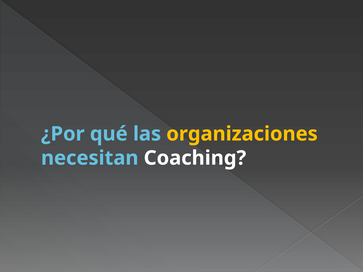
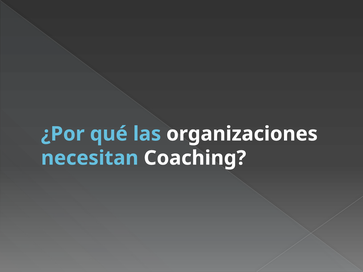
organizaciones colour: yellow -> white
